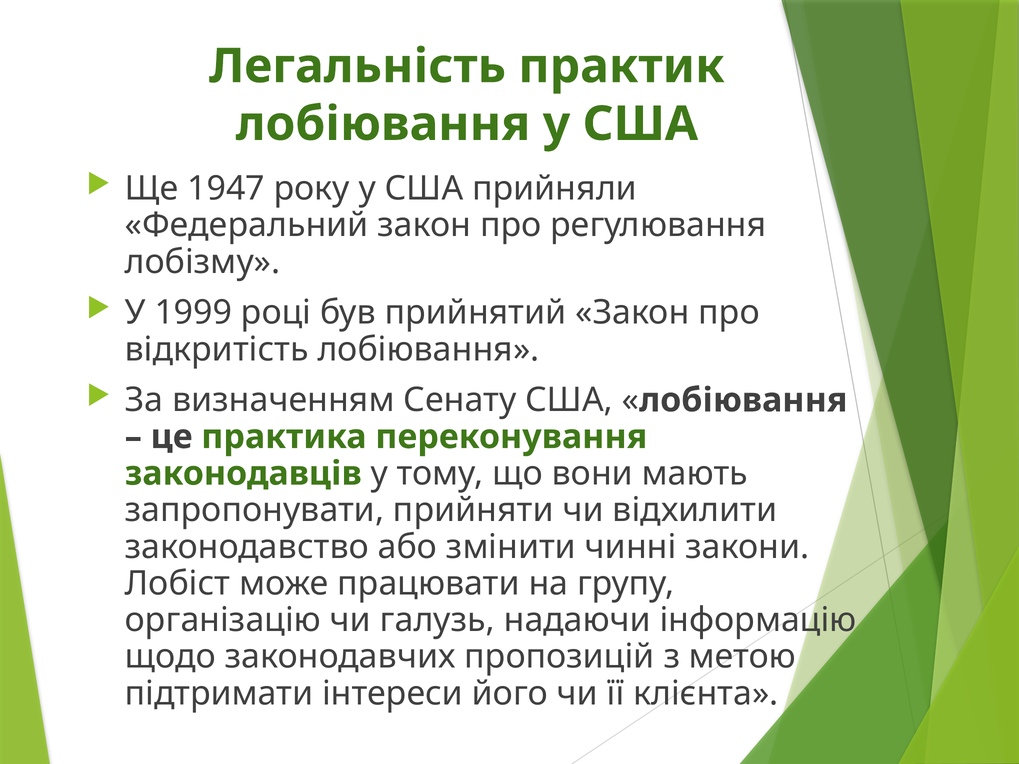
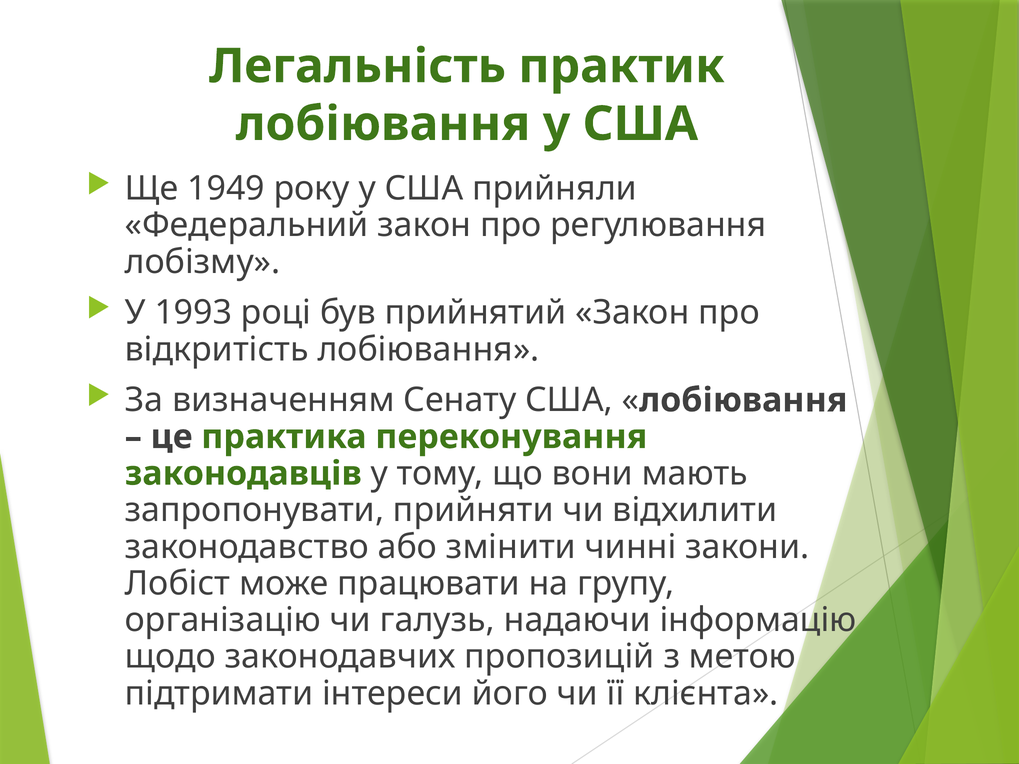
1947: 1947 -> 1949
1999: 1999 -> 1993
